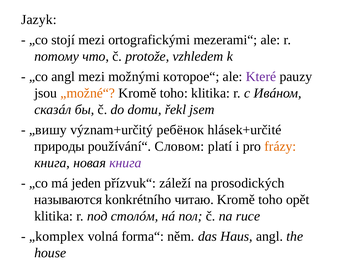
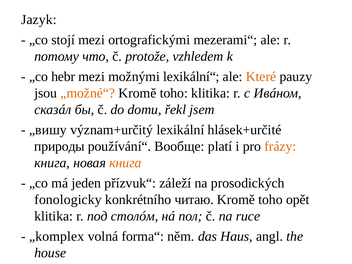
„co angl: angl -> hebr
которое“: которое“ -> lexikální“
Které colour: purple -> orange
ребёнок: ребёнок -> lexikální
Словом: Словом -> Вообще
книга at (125, 163) colour: purple -> orange
называются: называются -> fonologicky
